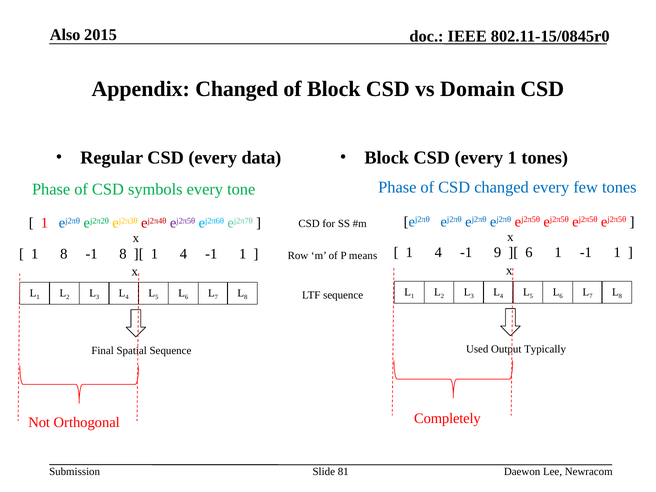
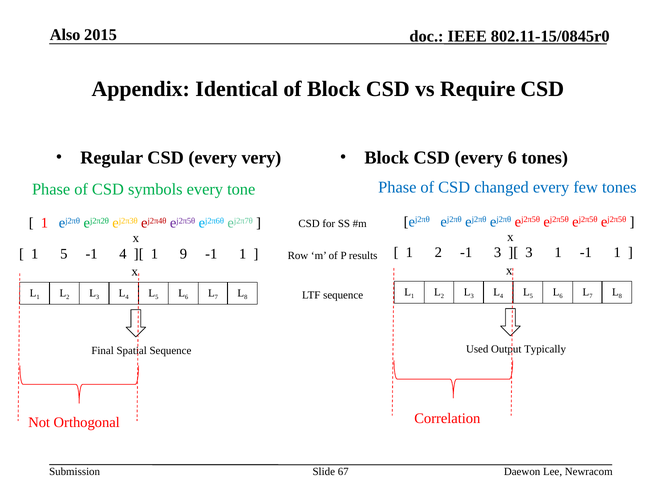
Appendix Changed: Changed -> Identical
Domain: Domain -> Require
data: data -> very
every 1: 1 -> 6
4 at (438, 253): 4 -> 2
-1 9: 9 -> 3
6 at (529, 253): 6 -> 3
1 8: 8 -> 5
-1 8: 8 -> 4
4 at (183, 254): 4 -> 9
means: means -> results
Completely: Completely -> Correlation
81: 81 -> 67
